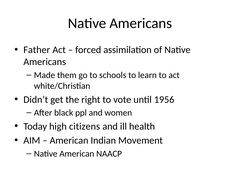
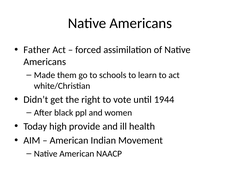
1956: 1956 -> 1944
citizens: citizens -> provide
